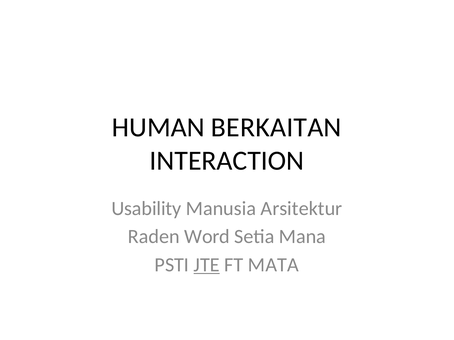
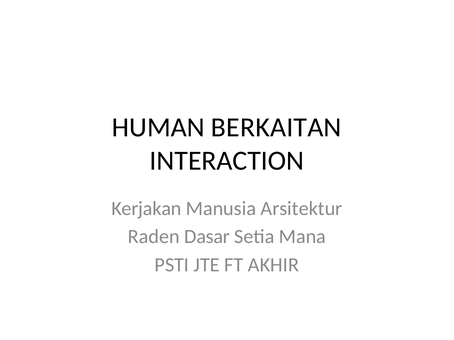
Usability: Usability -> Kerjakan
Word: Word -> Dasar
JTE underline: present -> none
MATA: MATA -> AKHIR
